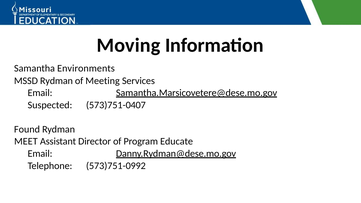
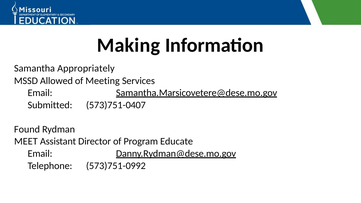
Moving: Moving -> Making
Environments: Environments -> Appropriately
MSSD Rydman: Rydman -> Allowed
Suspected: Suspected -> Submitted
